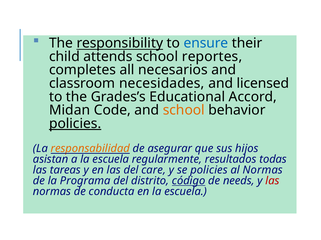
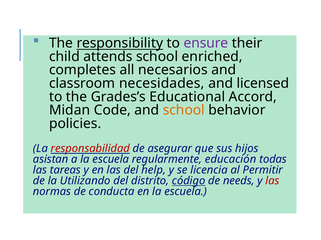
ensure colour: blue -> purple
reportes: reportes -> enriched
policies at (75, 124) underline: present -> none
responsabilidad colour: orange -> red
resultados: resultados -> educación
care: care -> help
se policies: policies -> licencia
al Normas: Normas -> Permitir
Programa: Programa -> Utilizando
